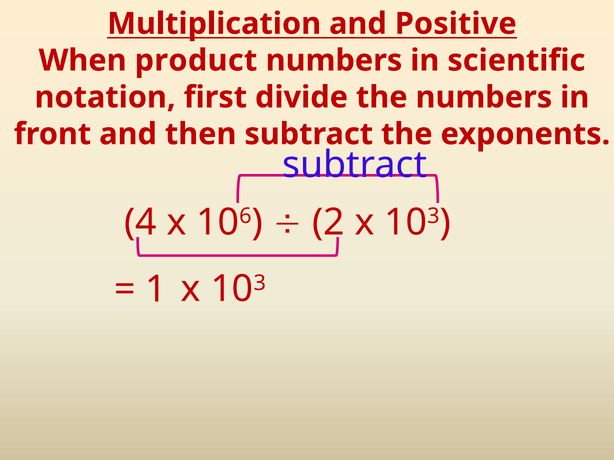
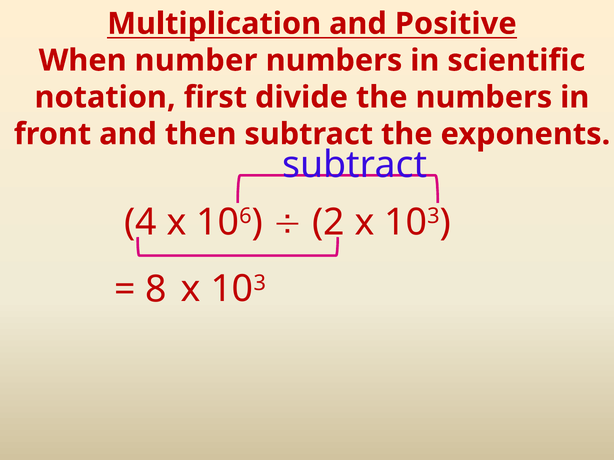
product: product -> number
1: 1 -> 8
